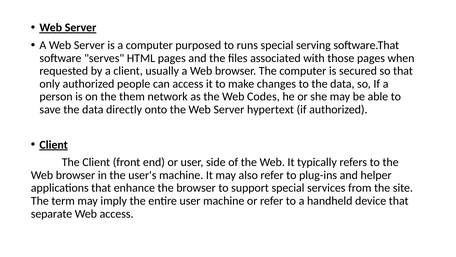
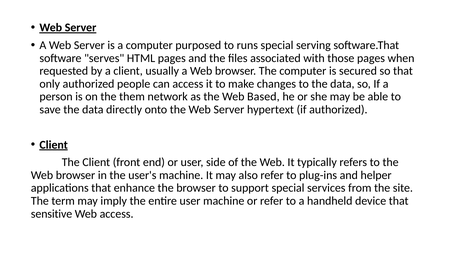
Codes: Codes -> Based
separate: separate -> sensitive
